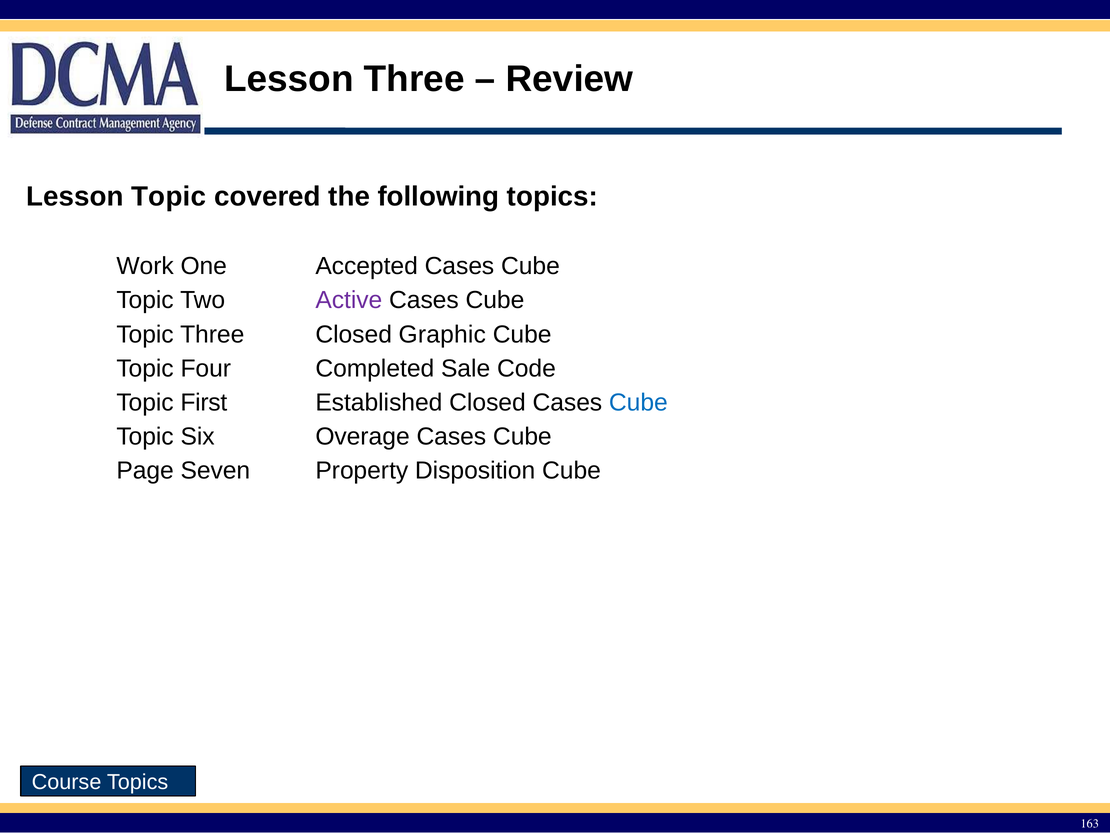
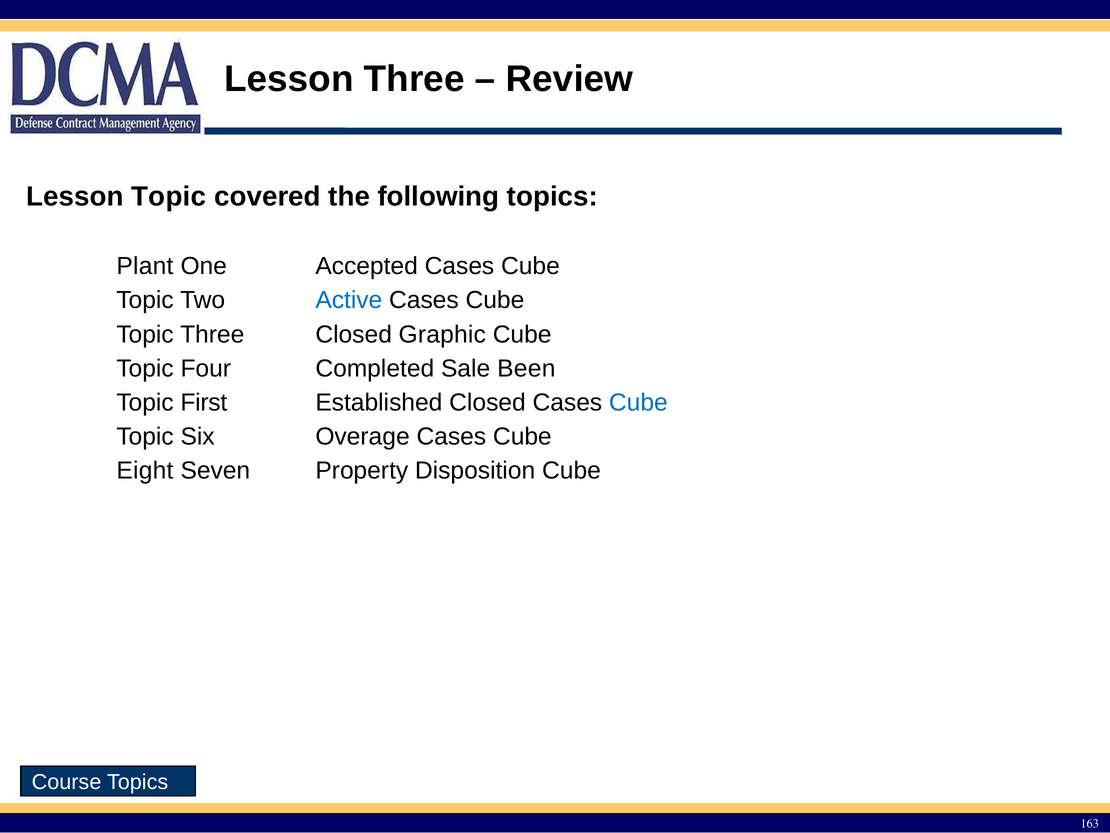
Work: Work -> Plant
Active colour: purple -> blue
Code: Code -> Been
Page: Page -> Eight
